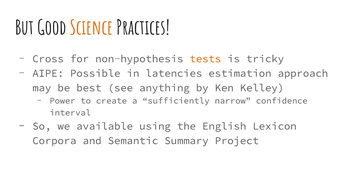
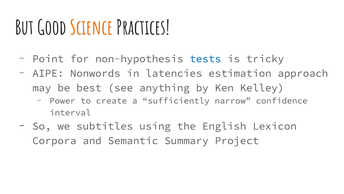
Cross: Cross -> Point
tests colour: orange -> blue
Possible: Possible -> Nonwords
available: available -> subtitles
